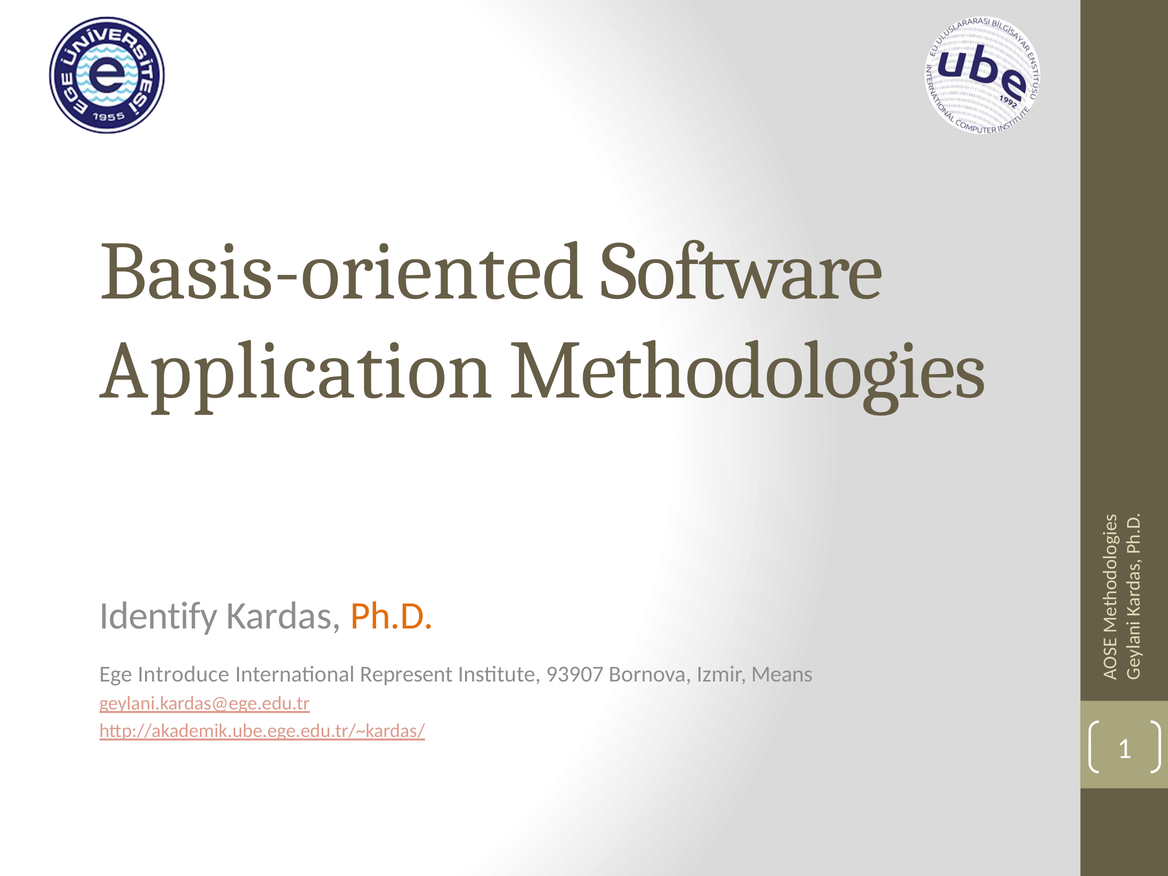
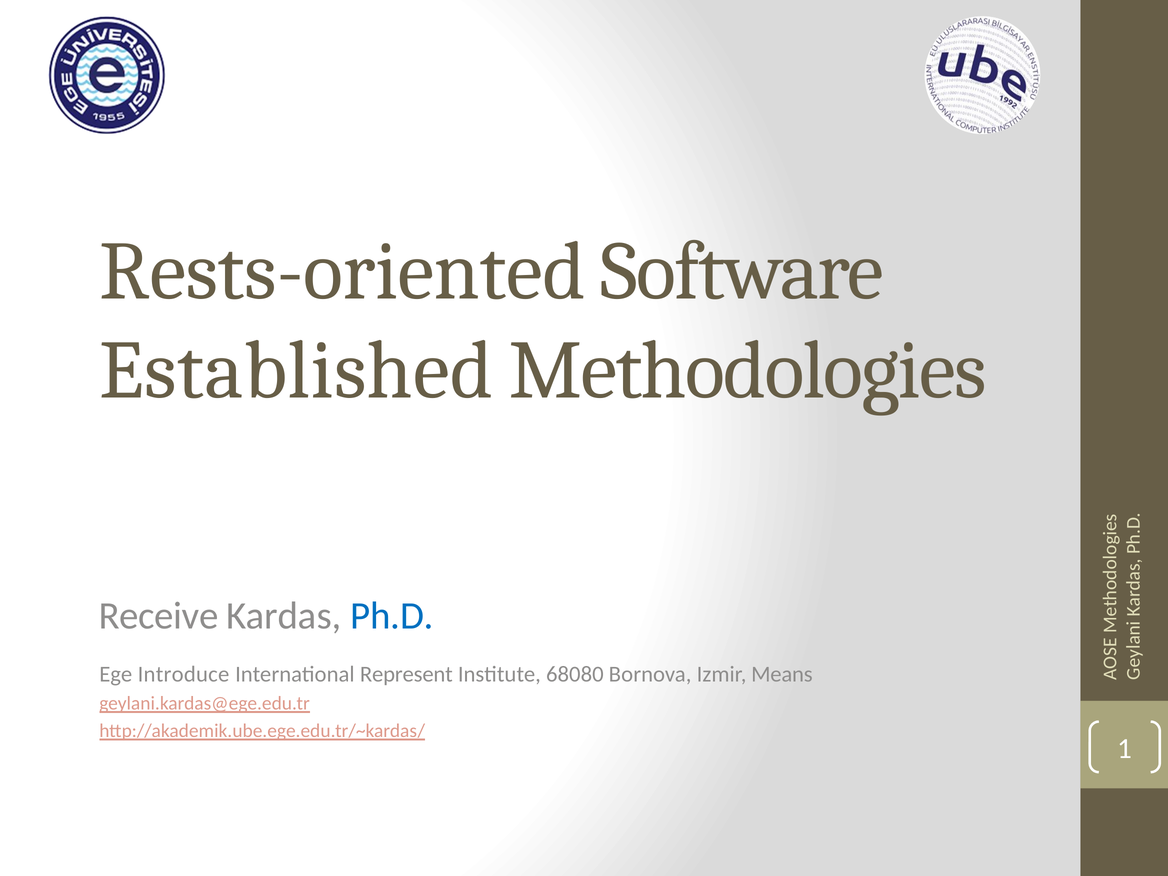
Basis-oriented: Basis-oriented -> Rests-oriented
Application: Application -> Established
Identify: Identify -> Receive
Ph.D colour: orange -> blue
93907: 93907 -> 68080
